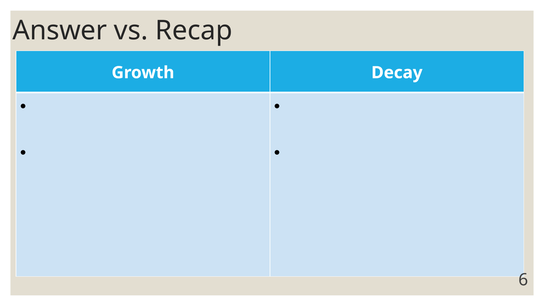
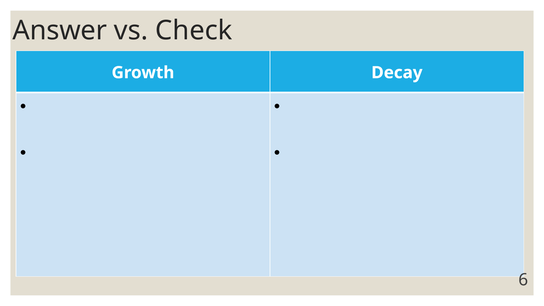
Recap: Recap -> Check
